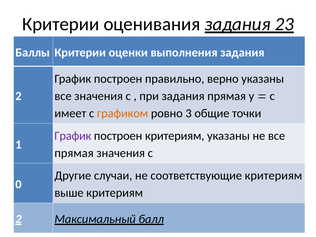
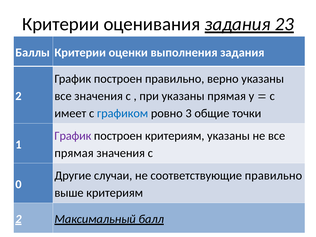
при задания: задания -> указаны
графиком colour: orange -> blue
соответствующие критериям: критериям -> правильно
